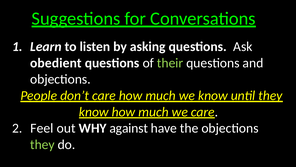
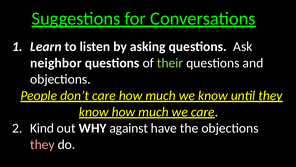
obedient: obedient -> neighbor
Feel: Feel -> Kind
they at (42, 144) colour: light green -> pink
